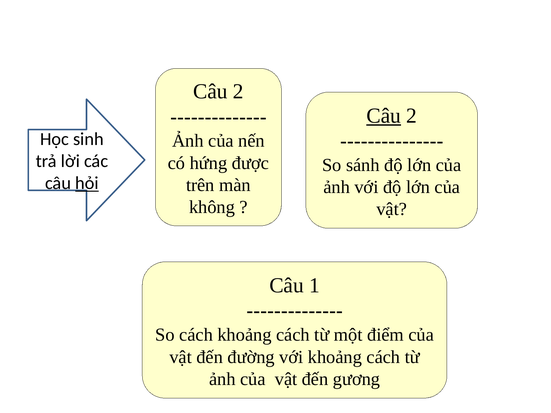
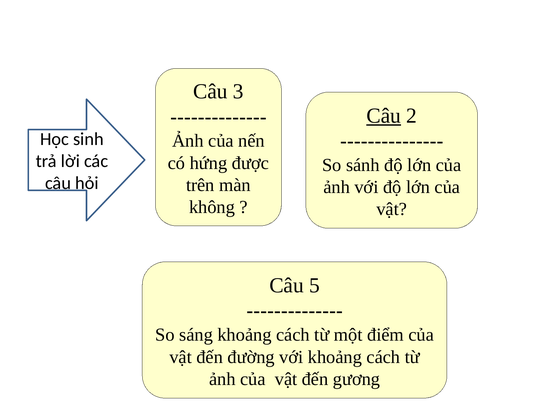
2 at (238, 92): 2 -> 3
hỏi underline: present -> none
1: 1 -> 5
So cách: cách -> sáng
